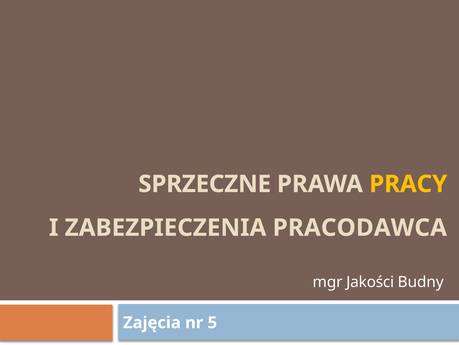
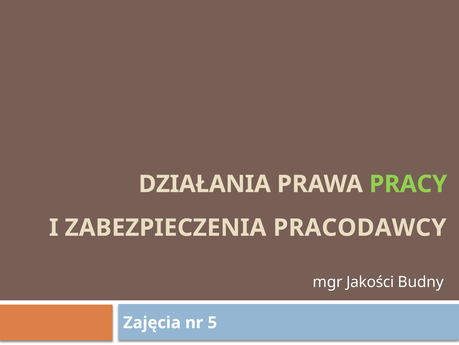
SPRZECZNE: SPRZECZNE -> DZIAŁANIA
PRACY colour: yellow -> light green
PRACODAWCA: PRACODAWCA -> PRACODAWCY
